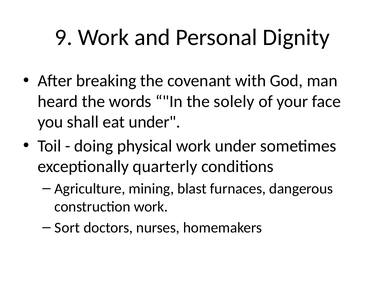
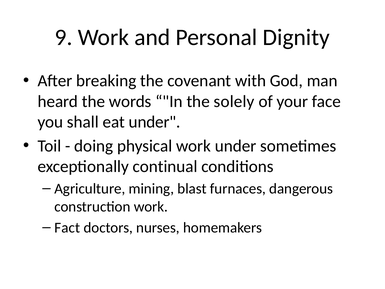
quarterly: quarterly -> continual
Sort: Sort -> Fact
